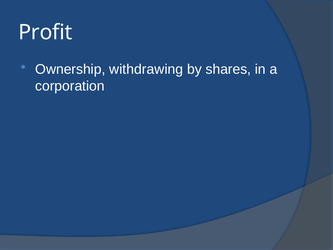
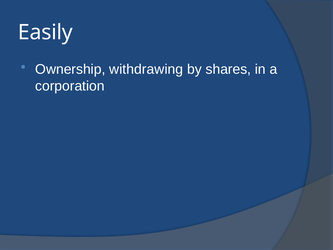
Profit: Profit -> Easily
